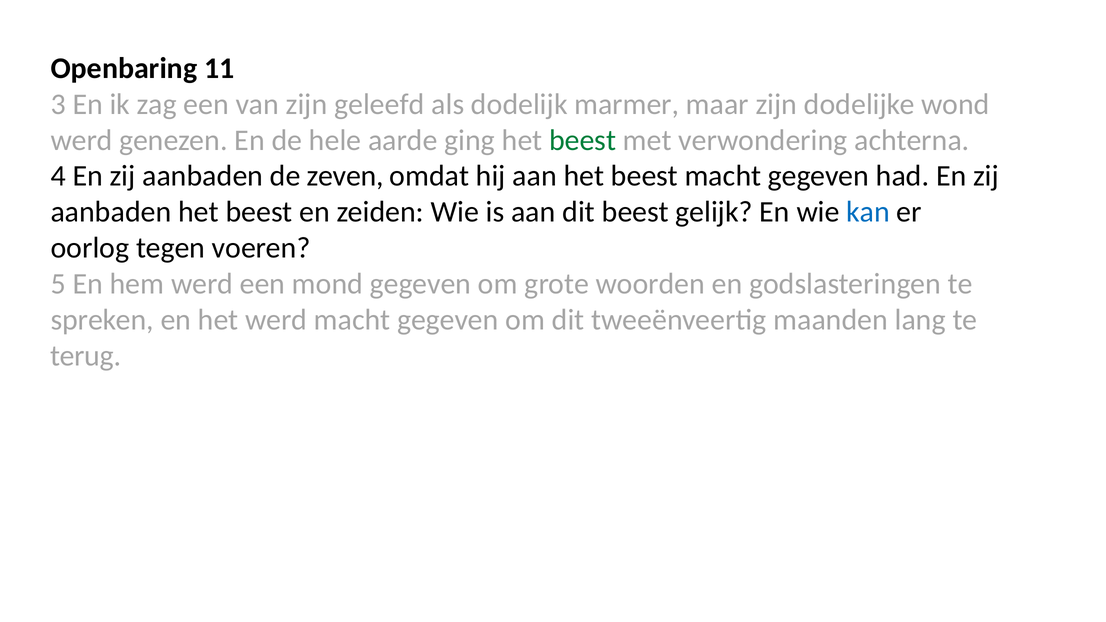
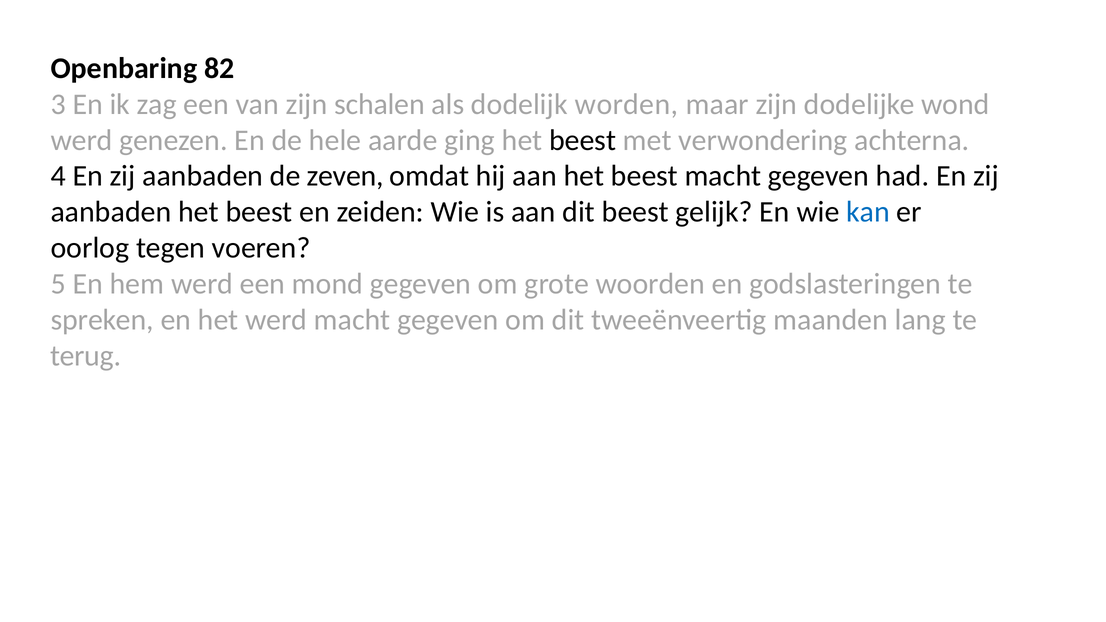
11: 11 -> 82
geleefd: geleefd -> schalen
marmer: marmer -> worden
beest at (583, 140) colour: green -> black
